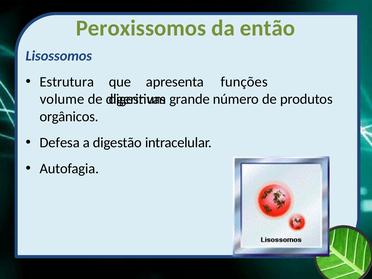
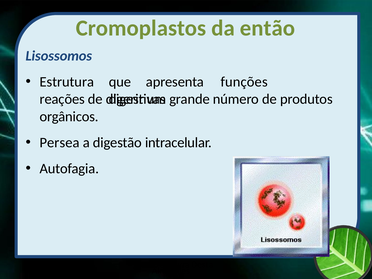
Peroxissomos: Peroxissomos -> Cromoplastos
volume: volume -> reações
Defesa: Defesa -> Persea
